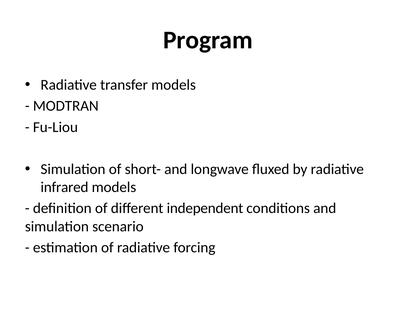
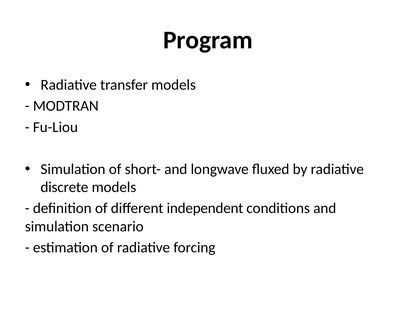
infrared: infrared -> discrete
